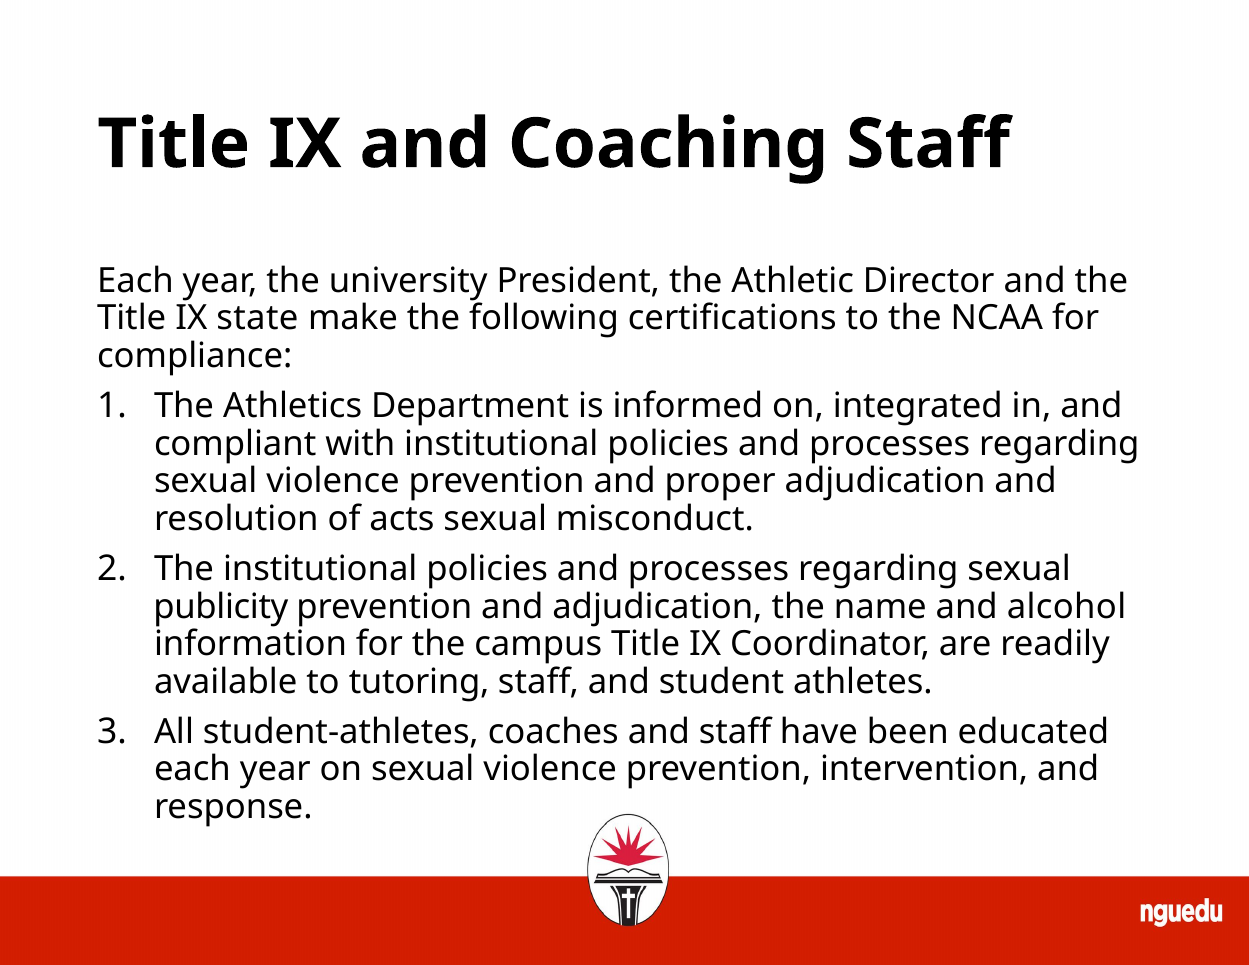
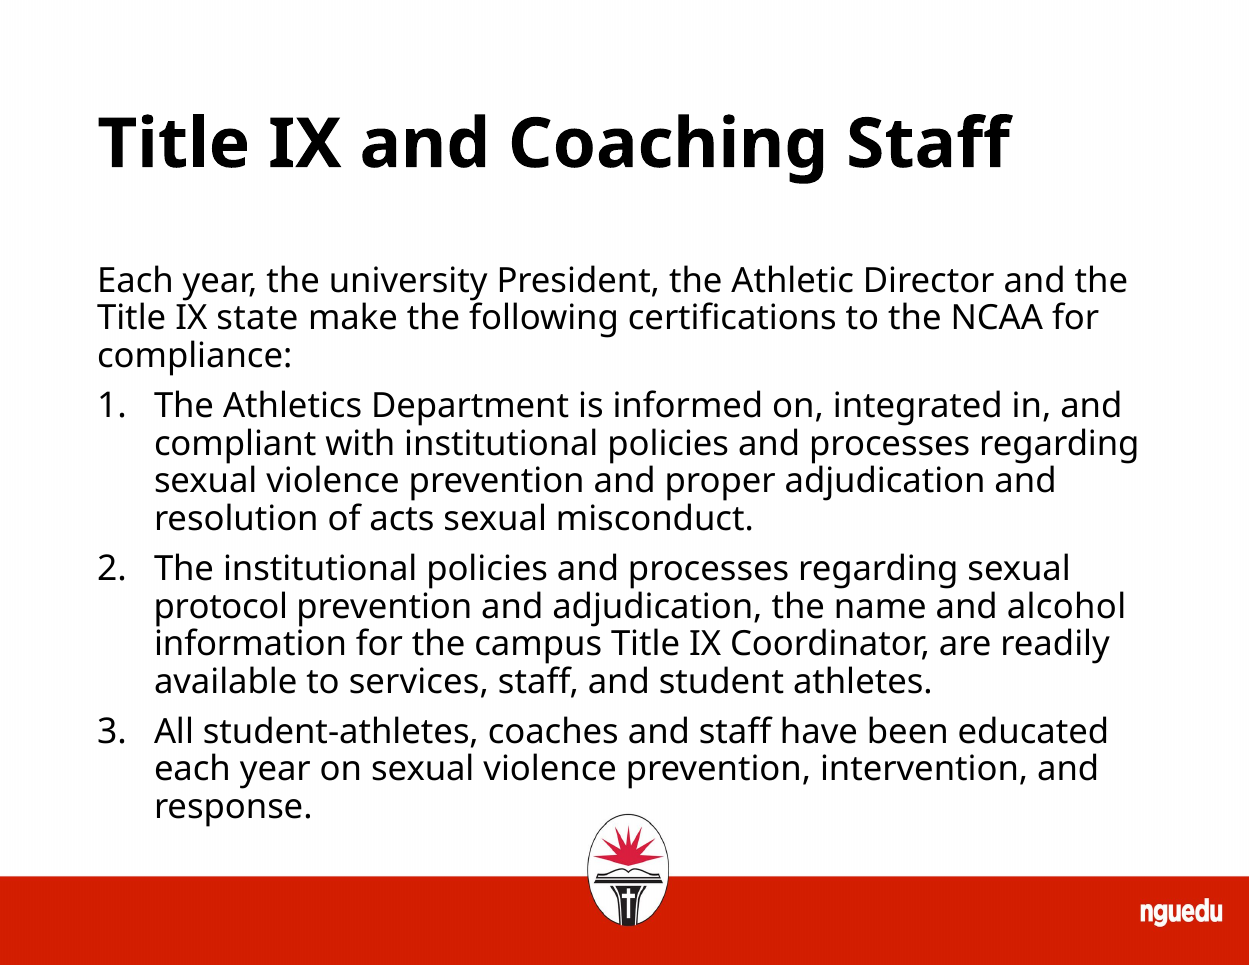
publicity: publicity -> protocol
tutoring: tutoring -> services
